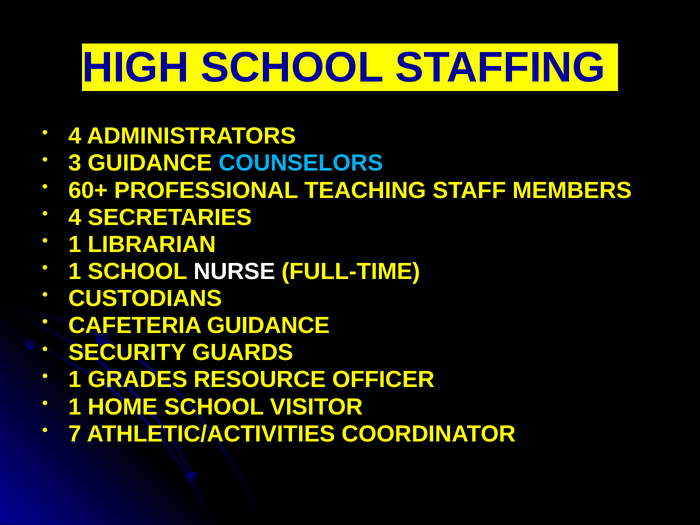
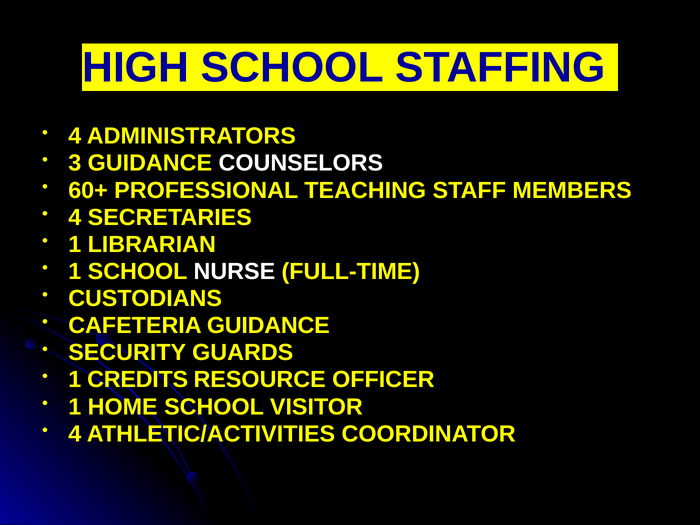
COUNSELORS colour: light blue -> white
GRADES: GRADES -> CREDITS
7 at (75, 434): 7 -> 4
